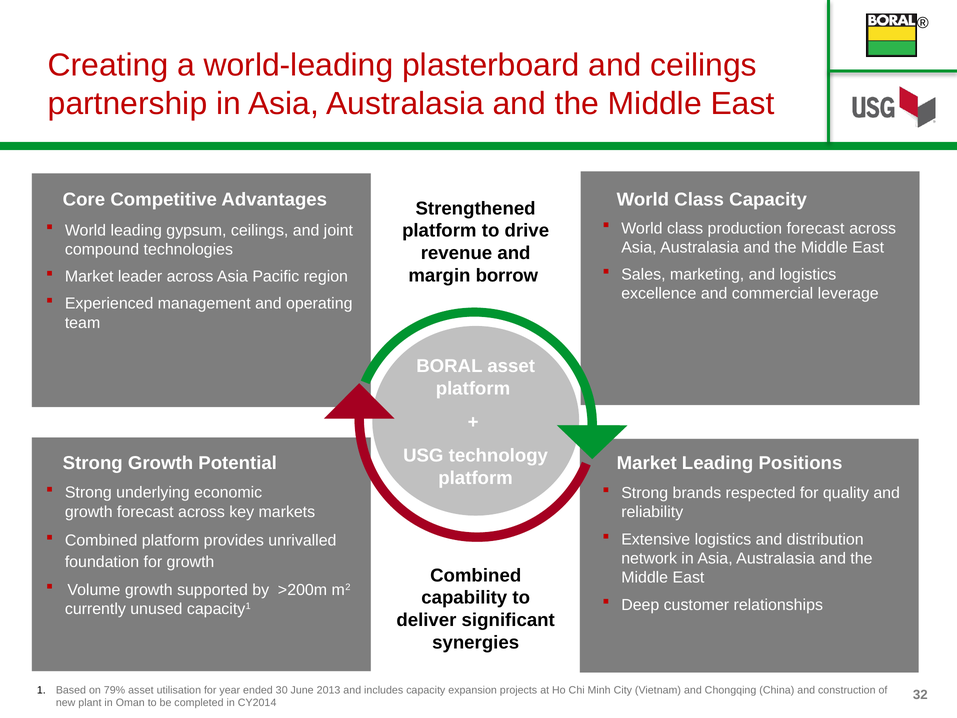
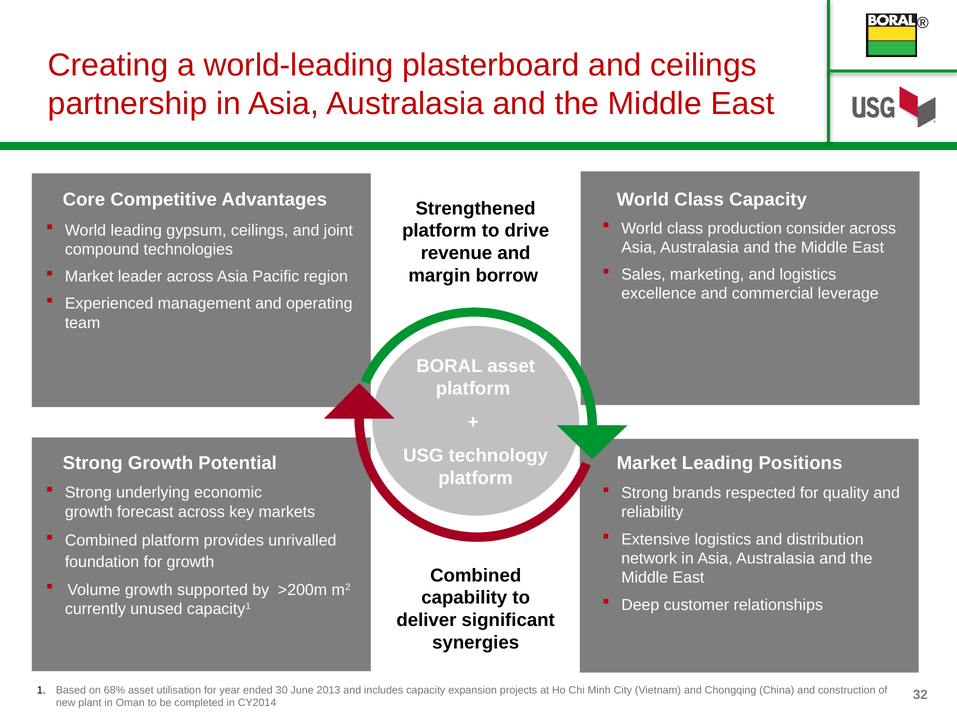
production forecast: forecast -> consider
79%: 79% -> 68%
